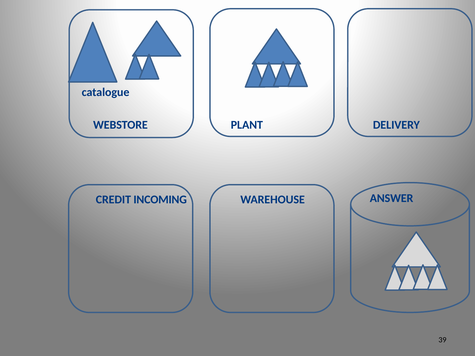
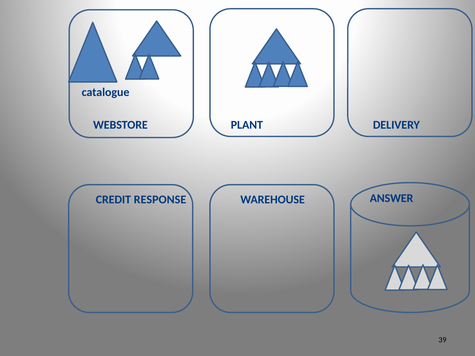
INCOMING: INCOMING -> RESPONSE
